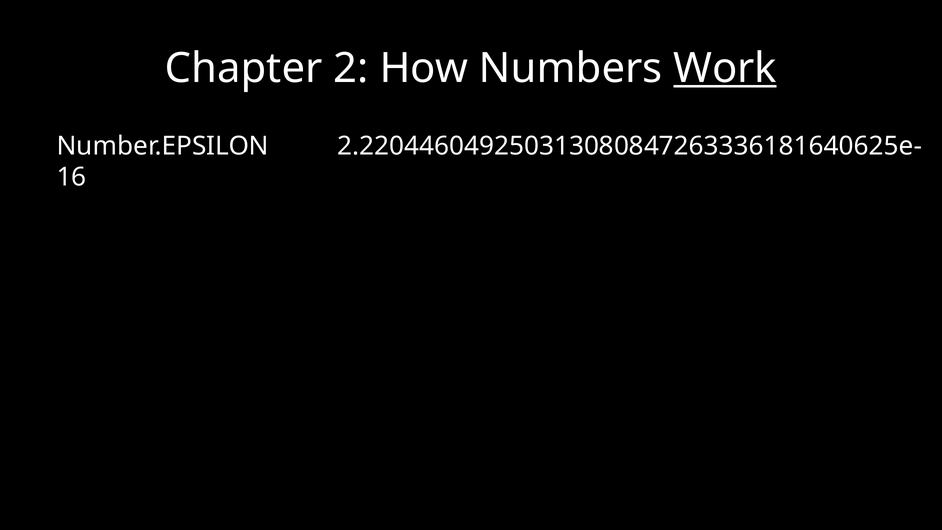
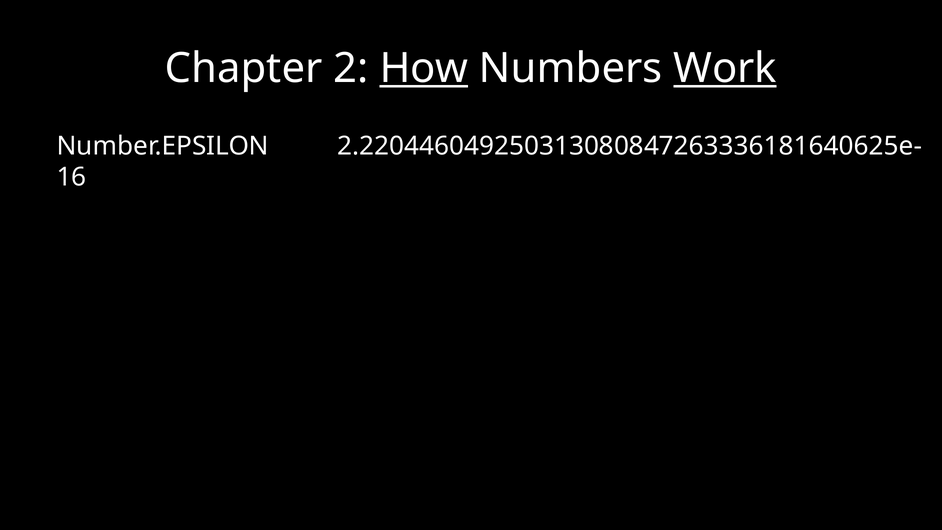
How underline: none -> present
